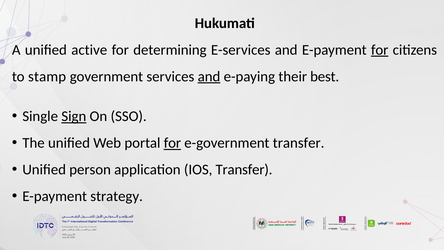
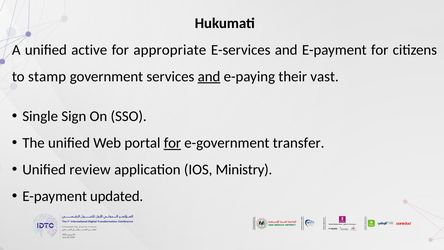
determining: determining -> appropriate
for at (380, 50) underline: present -> none
best: best -> vast
Sign underline: present -> none
person: person -> review
IOS Transfer: Transfer -> Ministry
strategy: strategy -> updated
